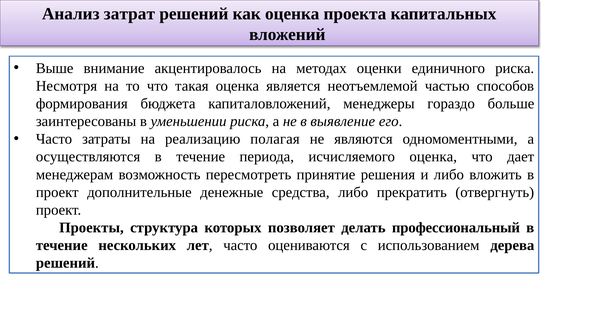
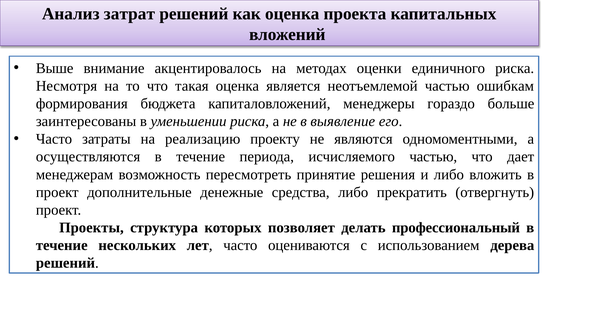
способов: способов -> ошибкам
полагая: полагая -> проекту
исчисляемого оценка: оценка -> частью
